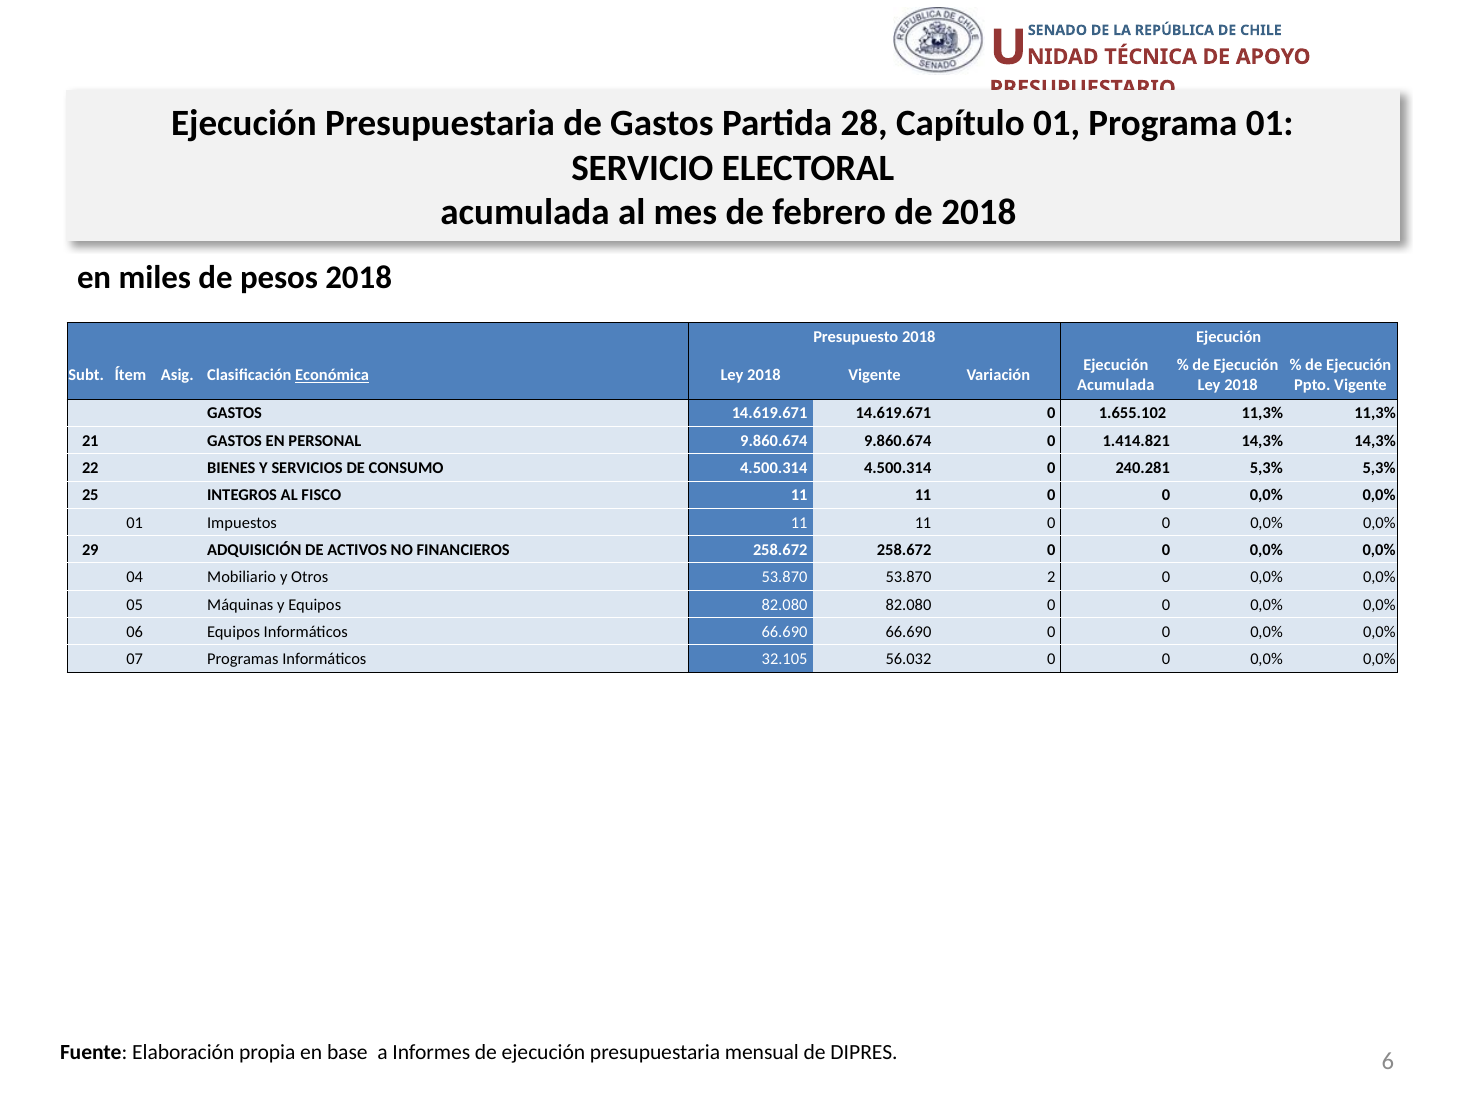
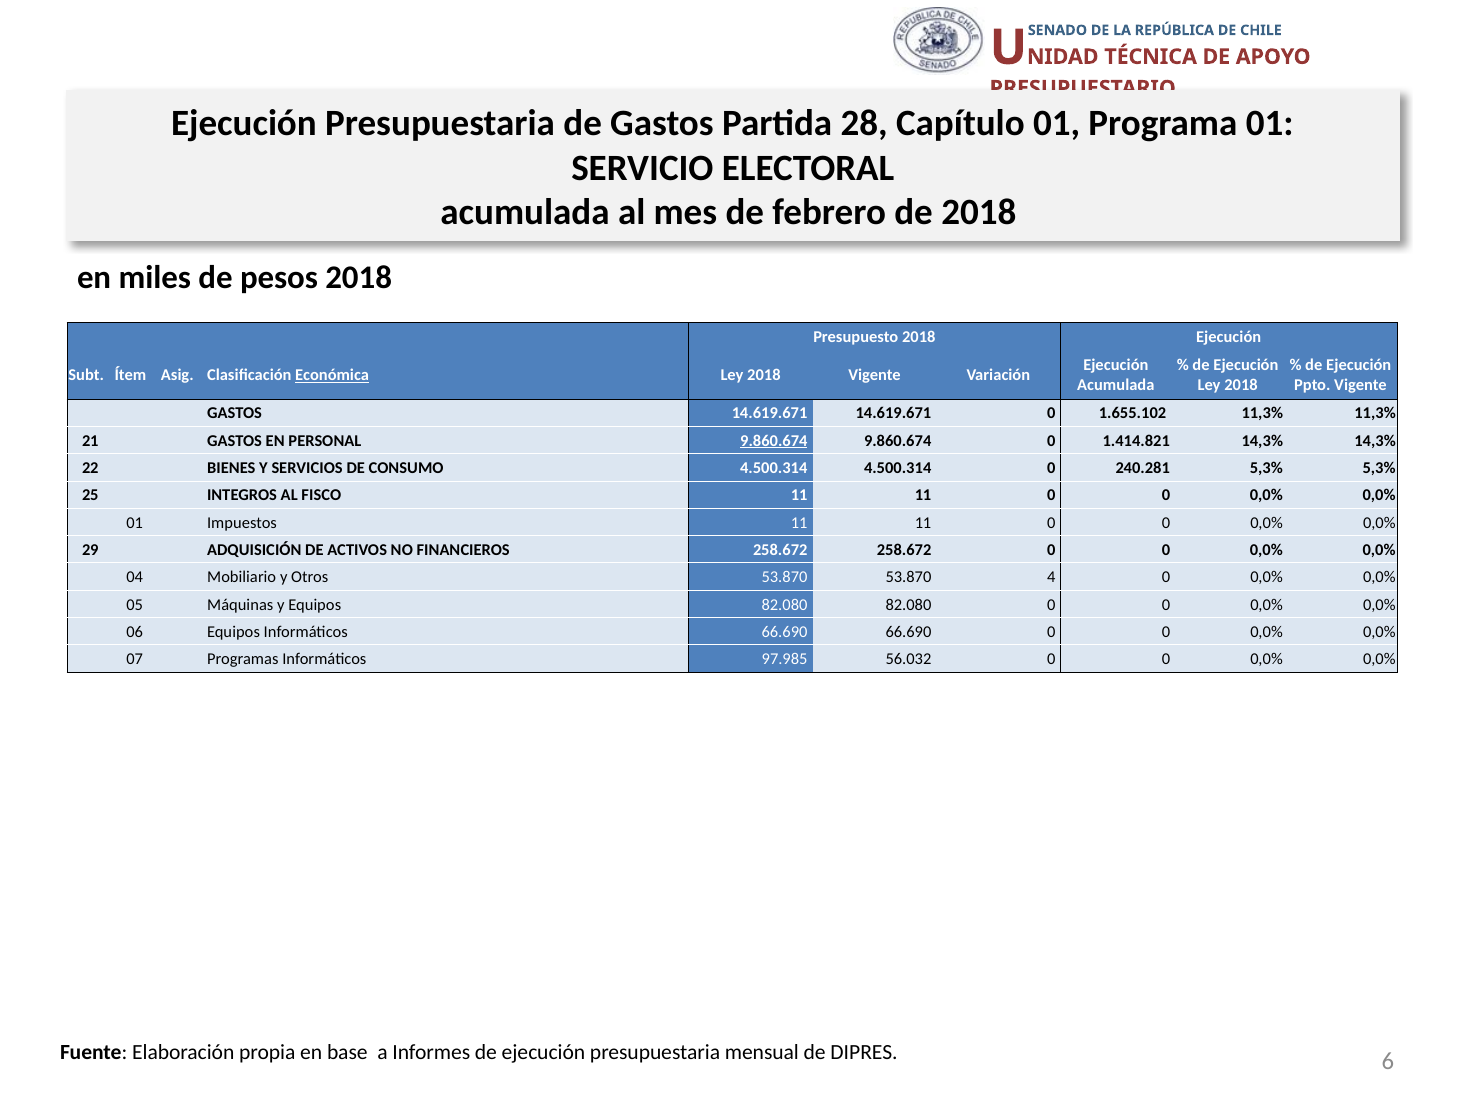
9.860.674 at (774, 441) underline: none -> present
2: 2 -> 4
32.105: 32.105 -> 97.985
